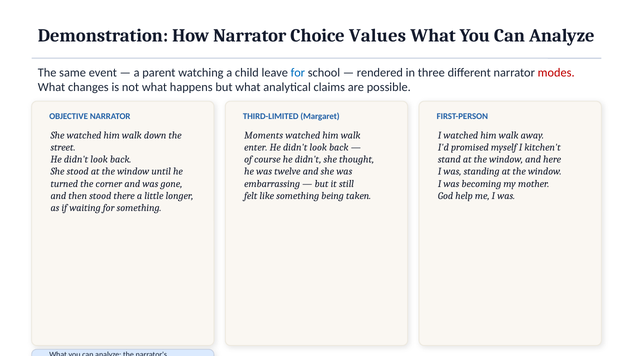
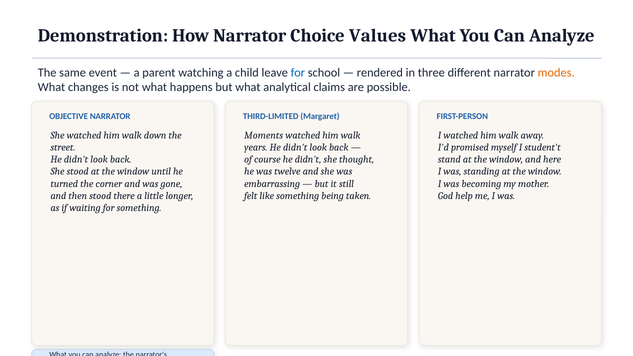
modes colour: red -> orange
enter: enter -> years
kitchen't: kitchen't -> student't
